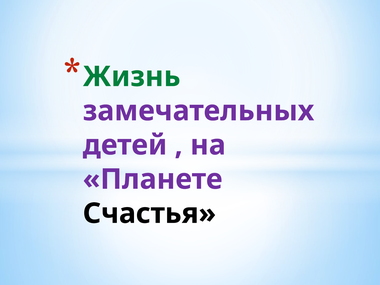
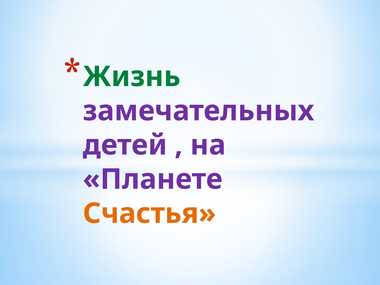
Счастья colour: black -> orange
